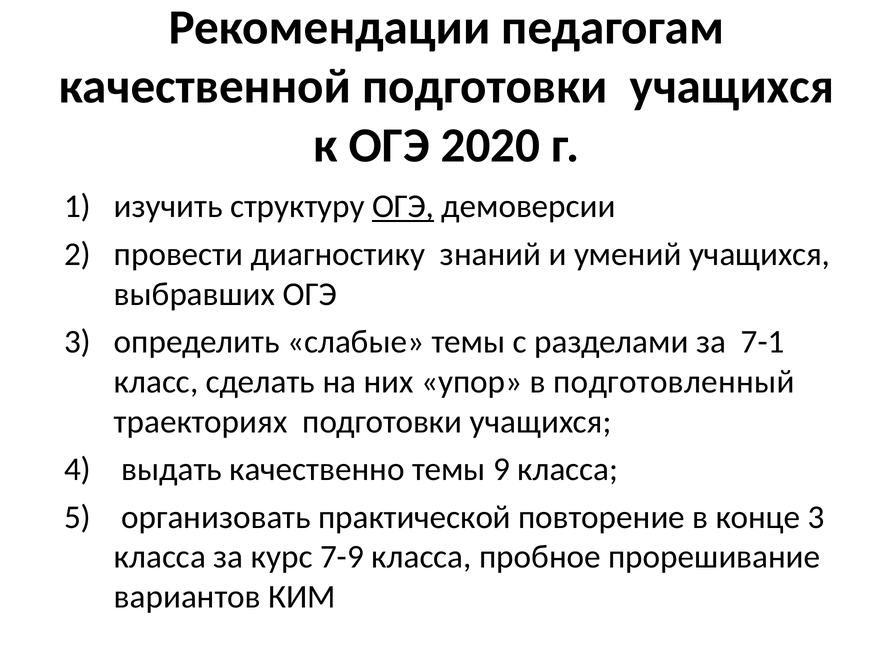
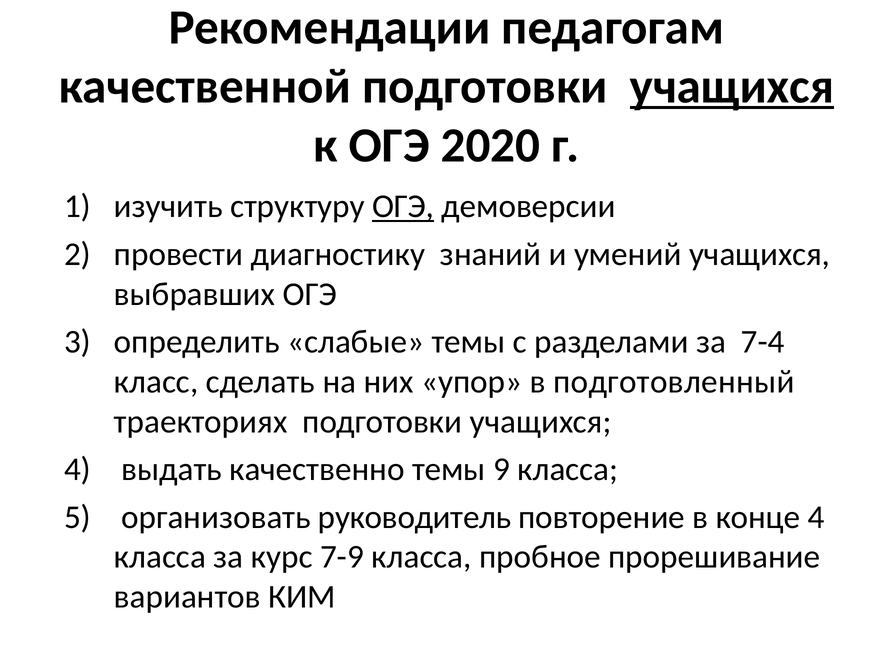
учащихся at (732, 86) underline: none -> present
7-1: 7-1 -> 7-4
практической: практической -> руководитель
конце 3: 3 -> 4
